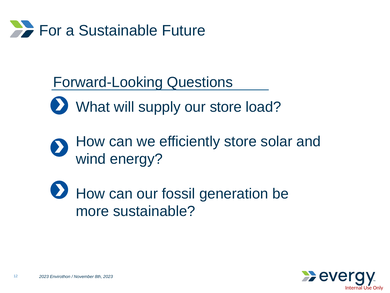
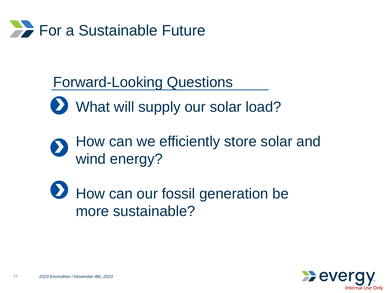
our store: store -> solar
